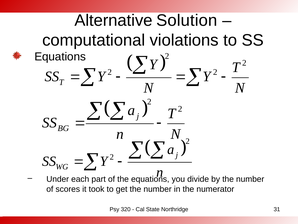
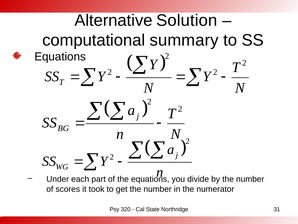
violations: violations -> summary
